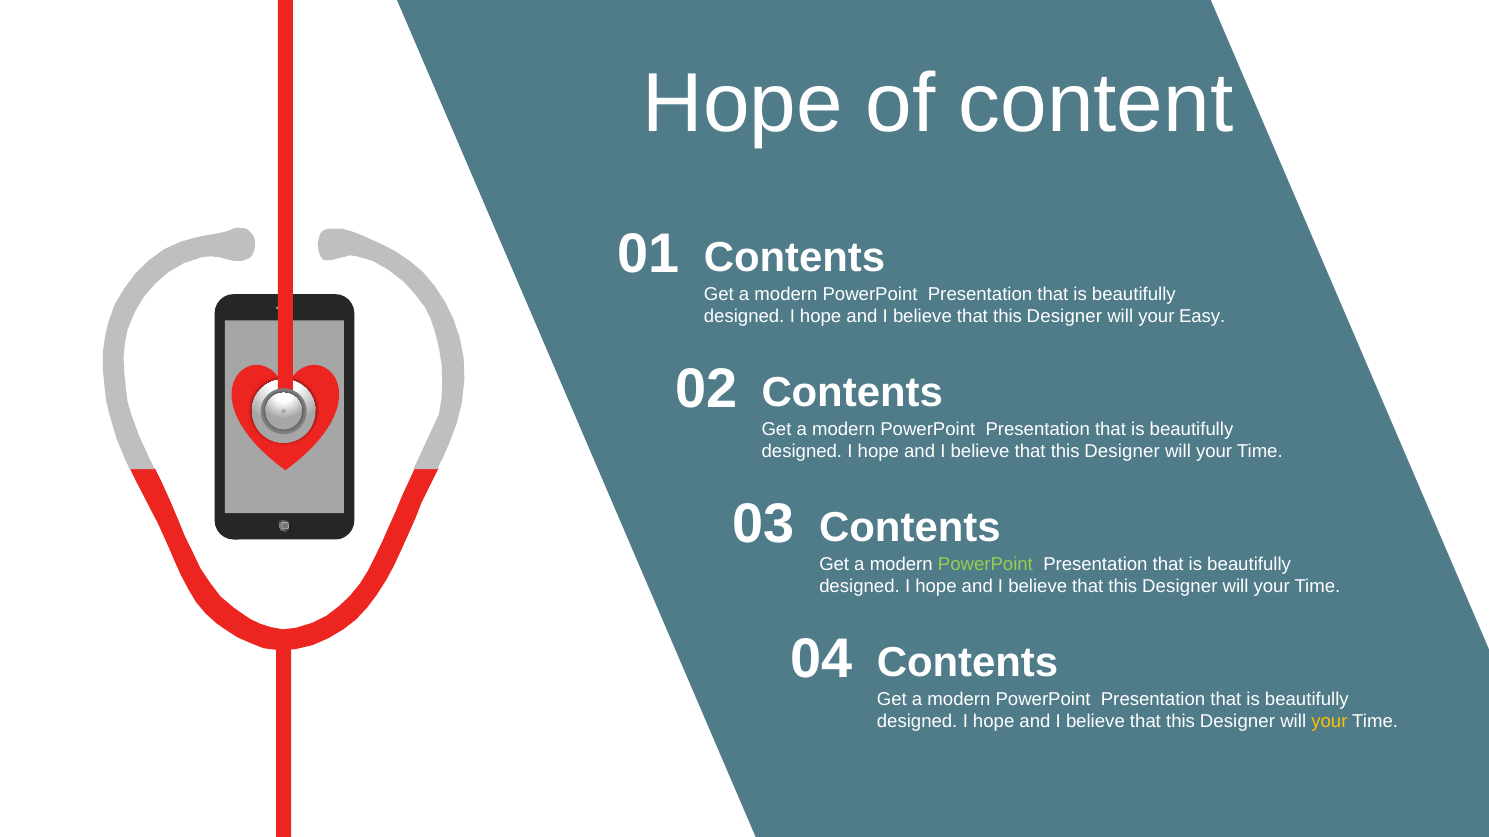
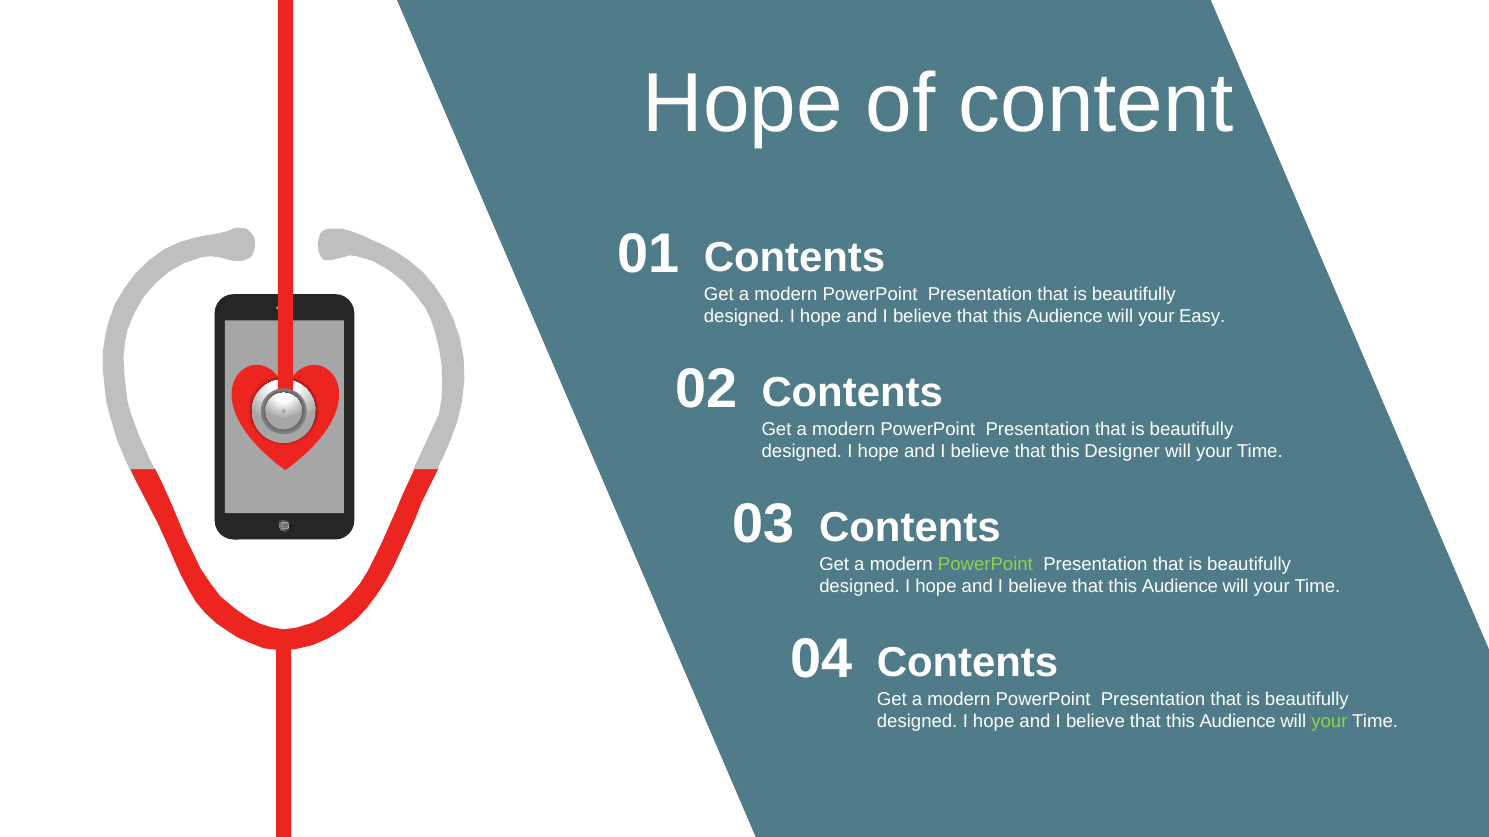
Designer at (1064, 317): Designer -> Audience
Designer at (1180, 587): Designer -> Audience
Designer at (1237, 722): Designer -> Audience
your at (1329, 722) colour: yellow -> light green
